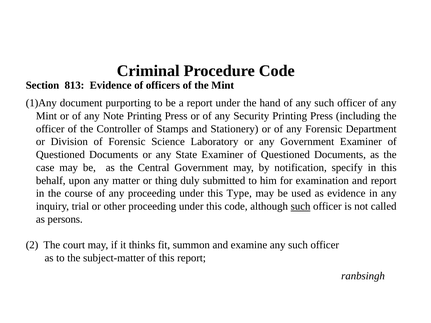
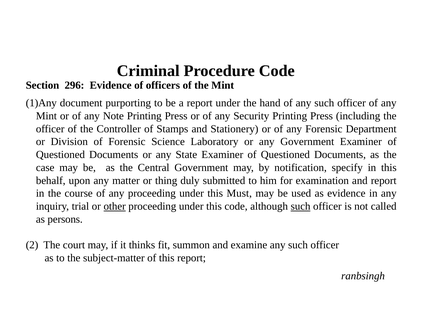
813: 813 -> 296
Type: Type -> Must
other underline: none -> present
